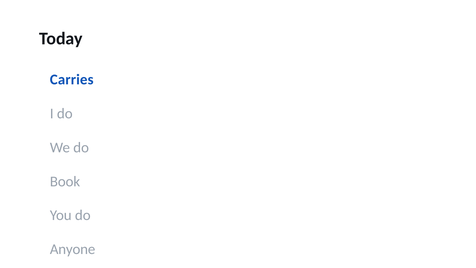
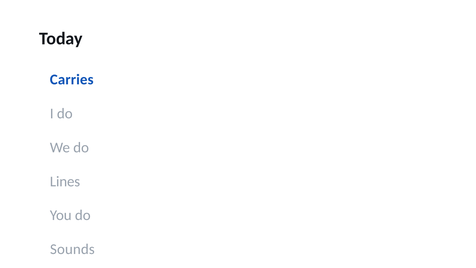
Book: Book -> Lines
Anyone: Anyone -> Sounds
